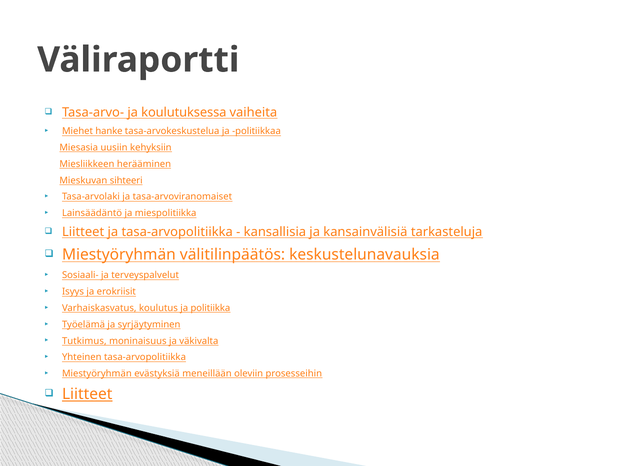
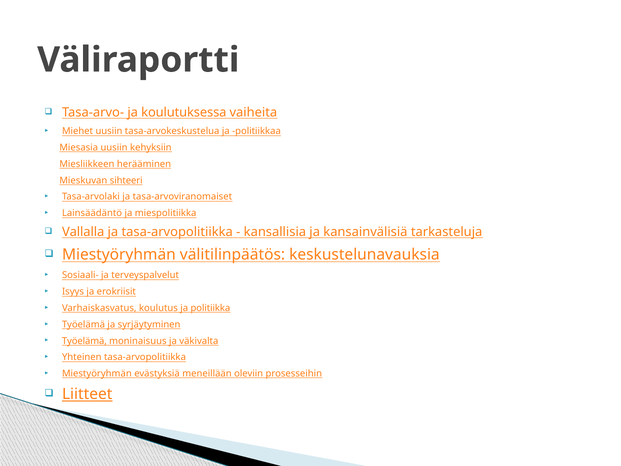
Miehet hanke: hanke -> uusiin
Liitteet at (83, 232): Liitteet -> Vallalla
Tutkimus at (84, 341): Tutkimus -> Työelämä
